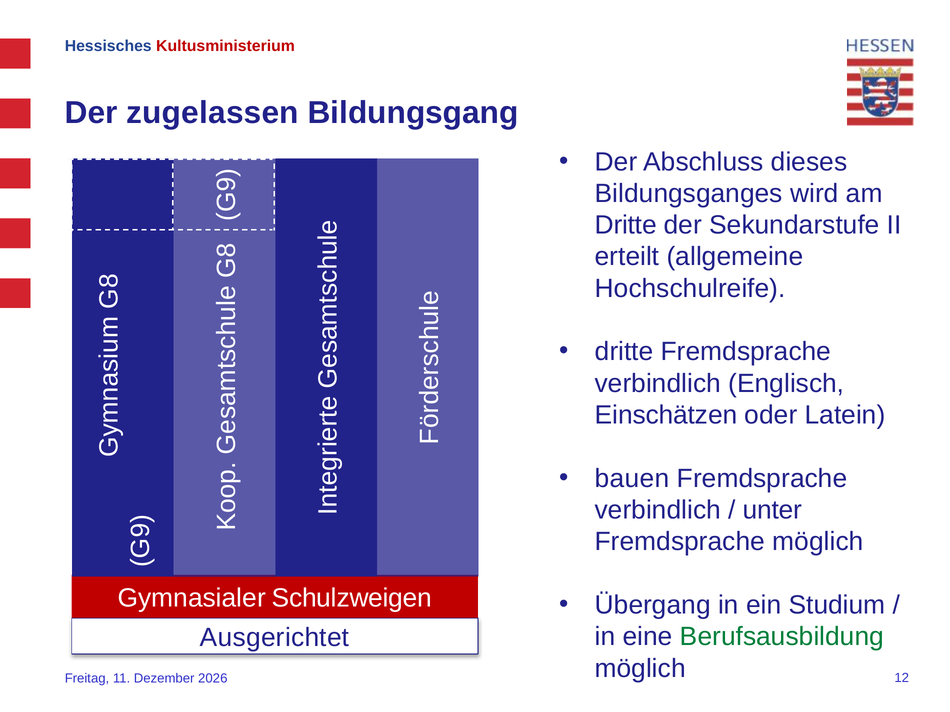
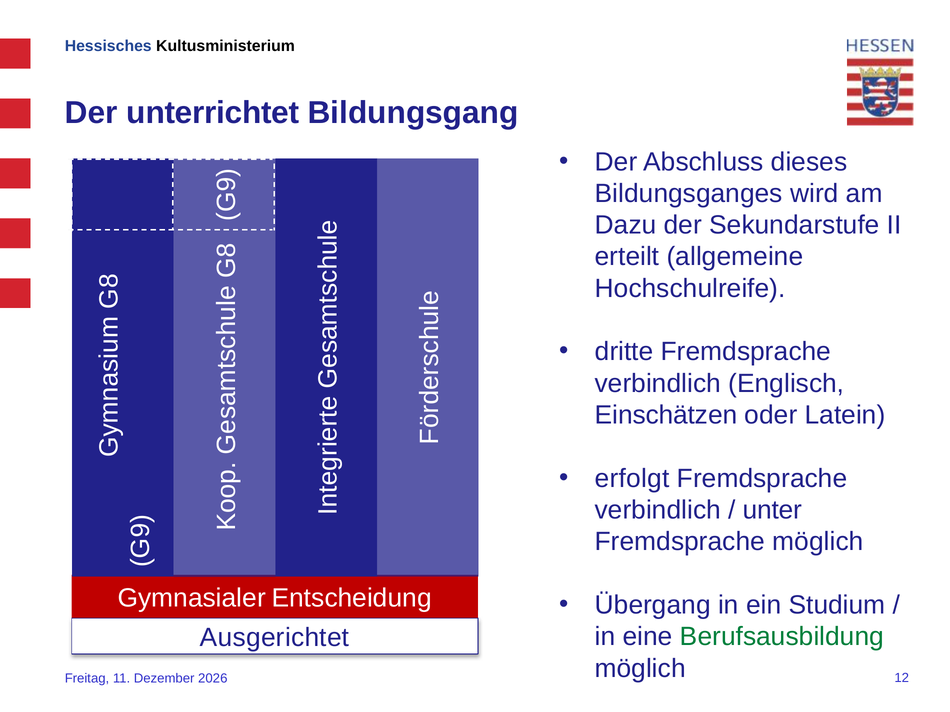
Kultusministerium colour: red -> black
zugelassen: zugelassen -> unterrichtet
Dritte at (626, 225): Dritte -> Dazu
bauen: bauen -> erfolgt
Schulzweigen: Schulzweigen -> Entscheidung
